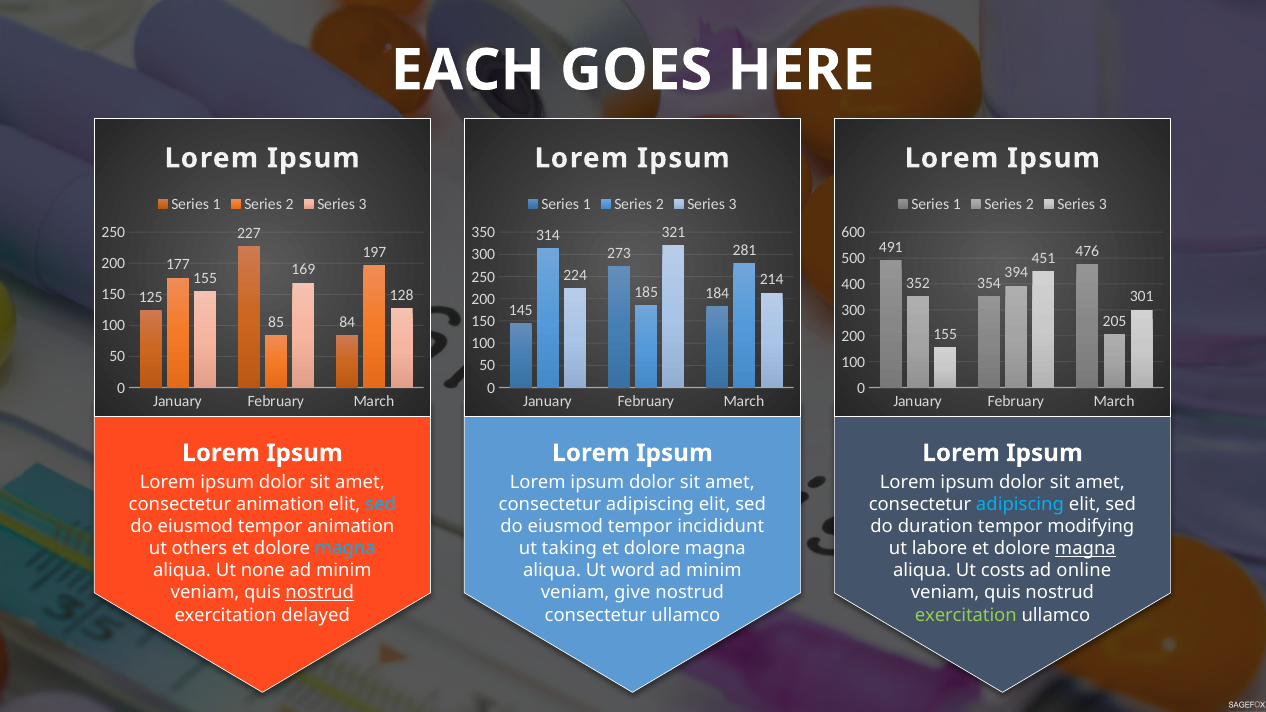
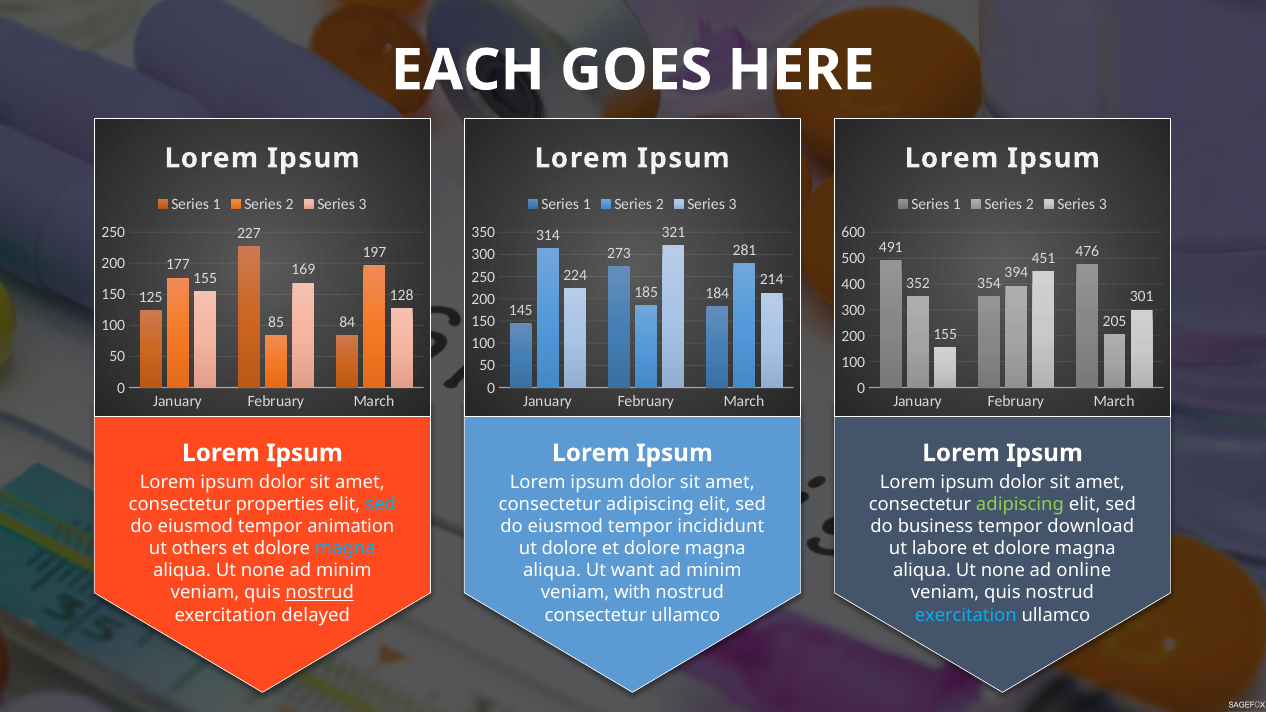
consectetur animation: animation -> properties
adipiscing at (1020, 504) colour: light blue -> light green
duration: duration -> business
modifying: modifying -> download
ut taking: taking -> dolore
magna at (1085, 549) underline: present -> none
word: word -> want
costs at (1003, 571): costs -> none
give: give -> with
exercitation at (966, 615) colour: light green -> light blue
